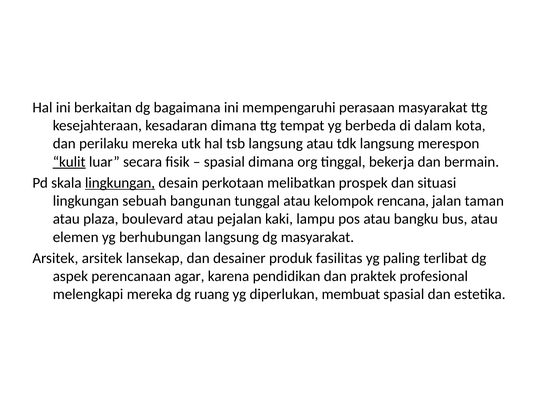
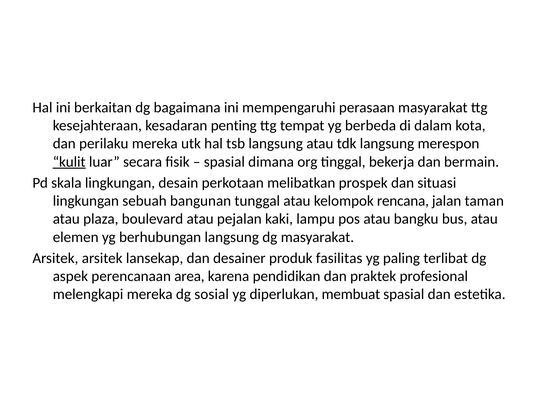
kesadaran dimana: dimana -> penting
lingkungan at (120, 183) underline: present -> none
agar: agar -> area
ruang: ruang -> sosial
